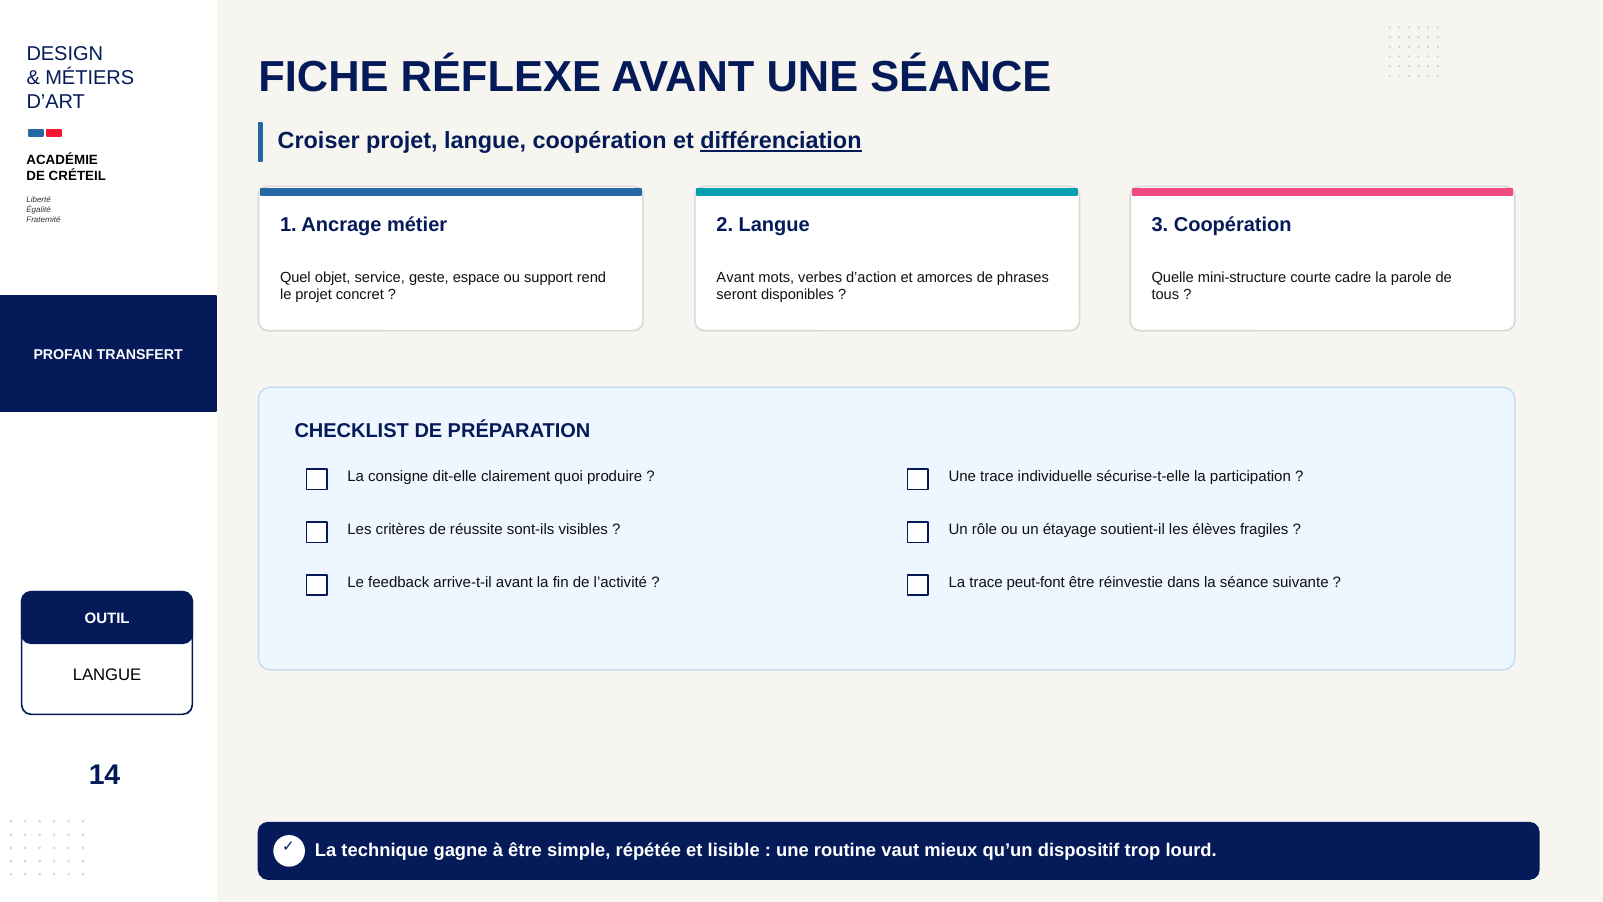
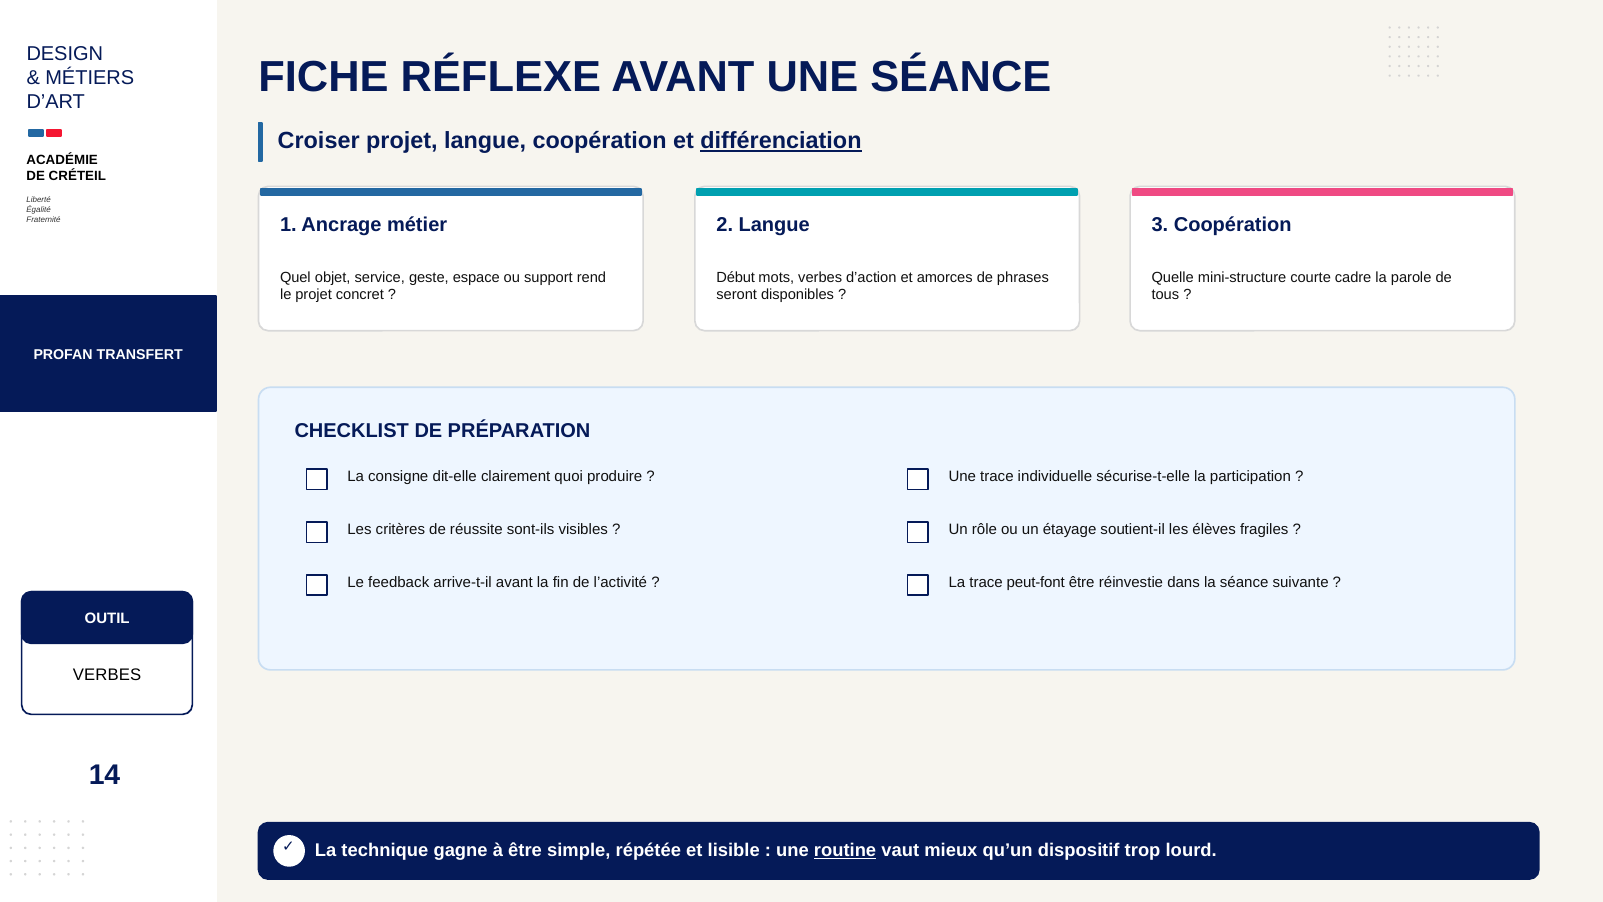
Avant at (735, 277): Avant -> Début
LANGUE at (107, 675): LANGUE -> VERBES
routine underline: none -> present
